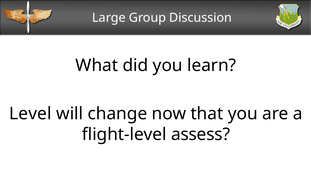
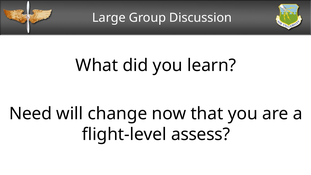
Level: Level -> Need
